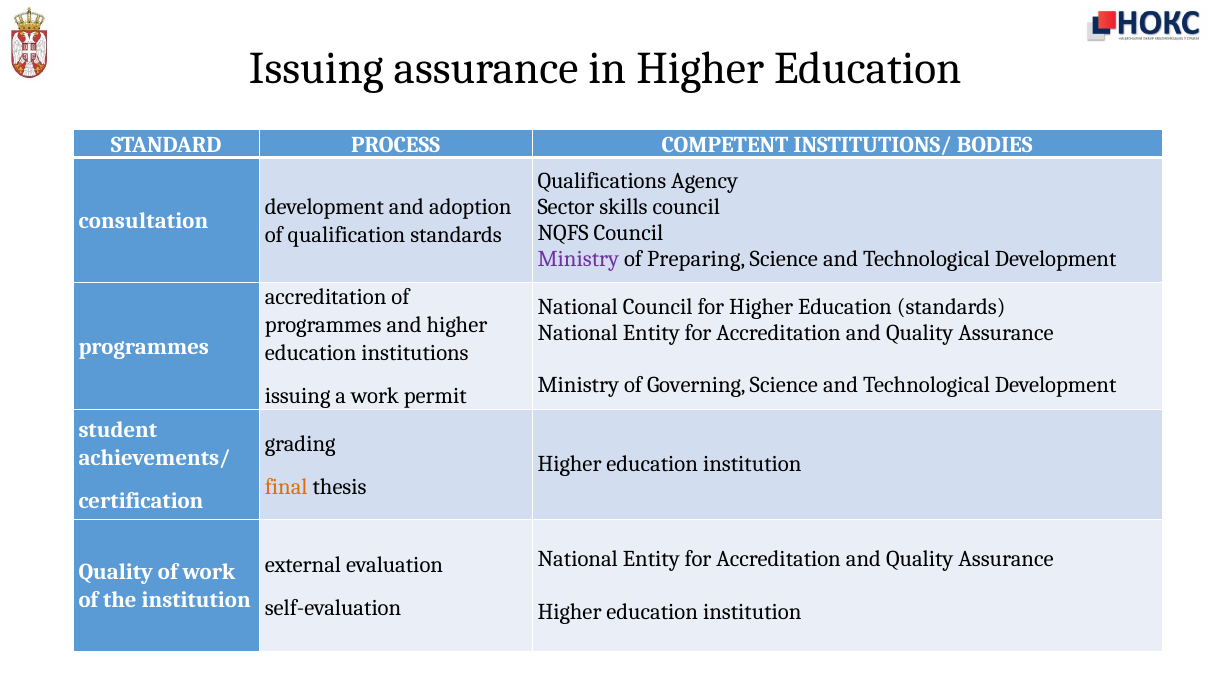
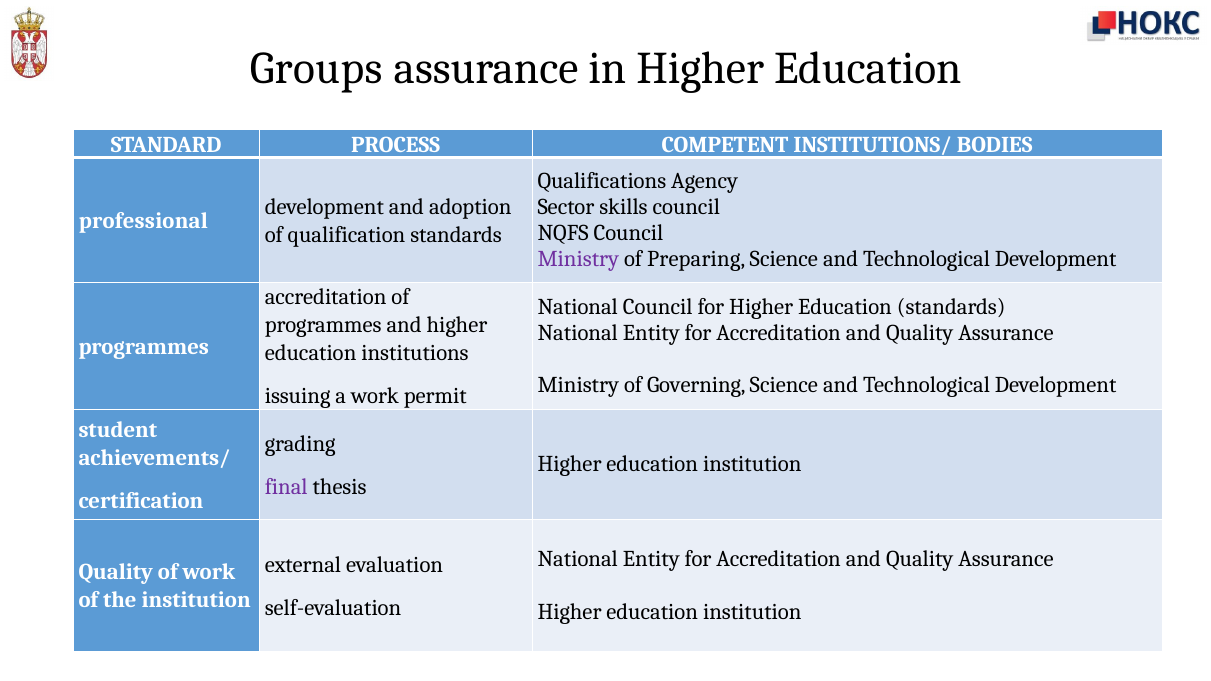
Issuing at (316, 69): Issuing -> Groups
consultation: consultation -> professional
final colour: orange -> purple
